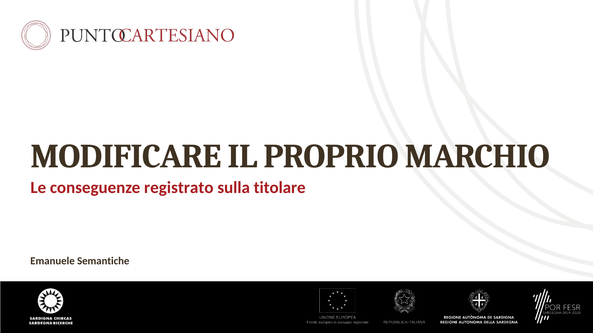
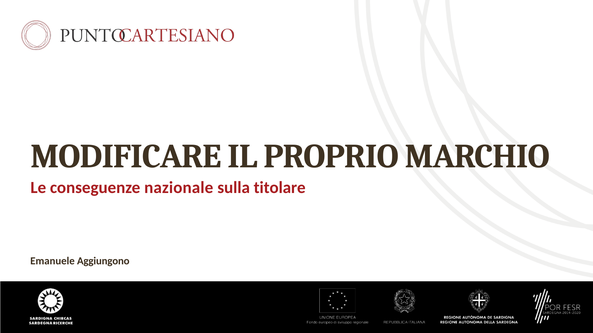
registrato: registrato -> nazionale
Semantiche: Semantiche -> Aggiungono
